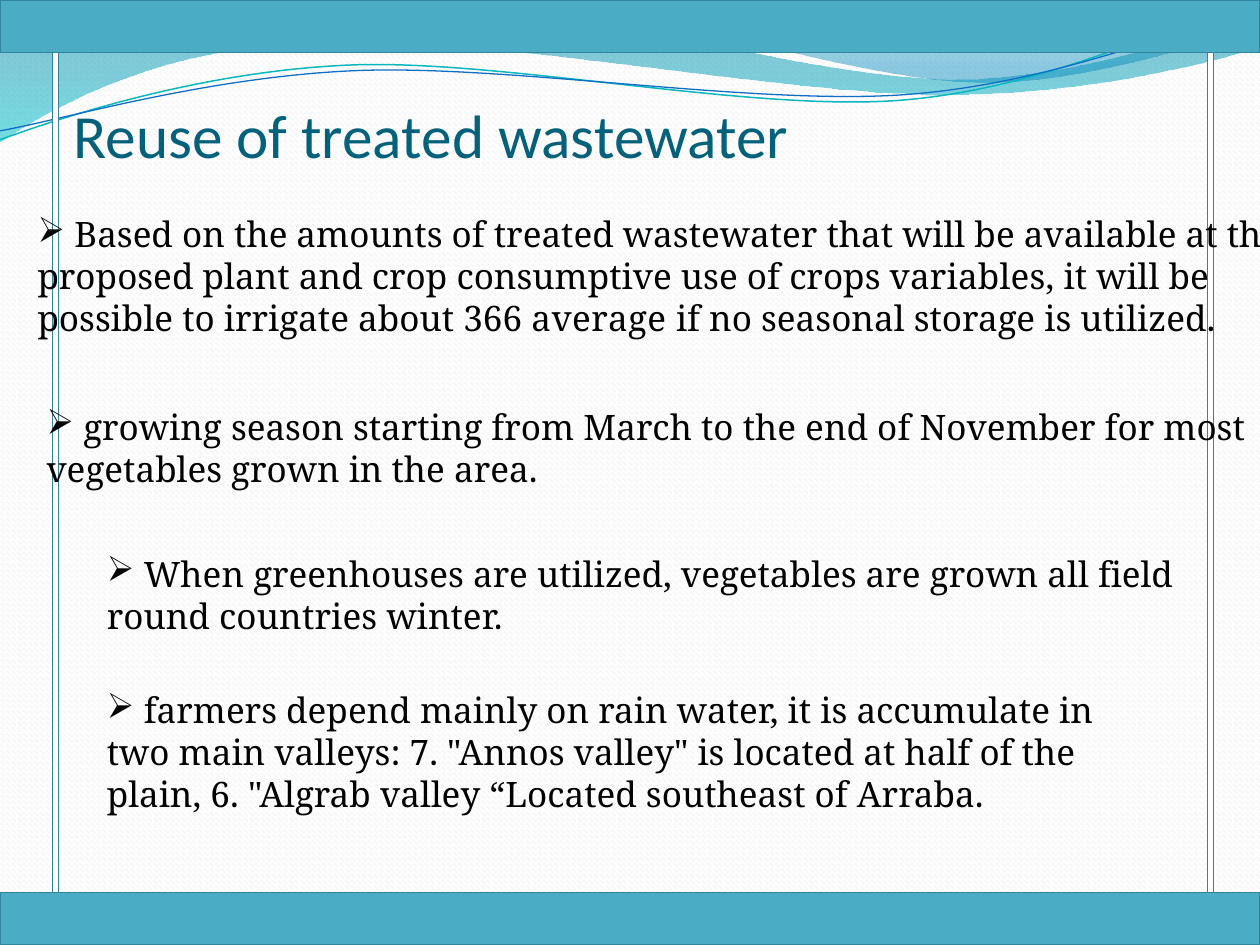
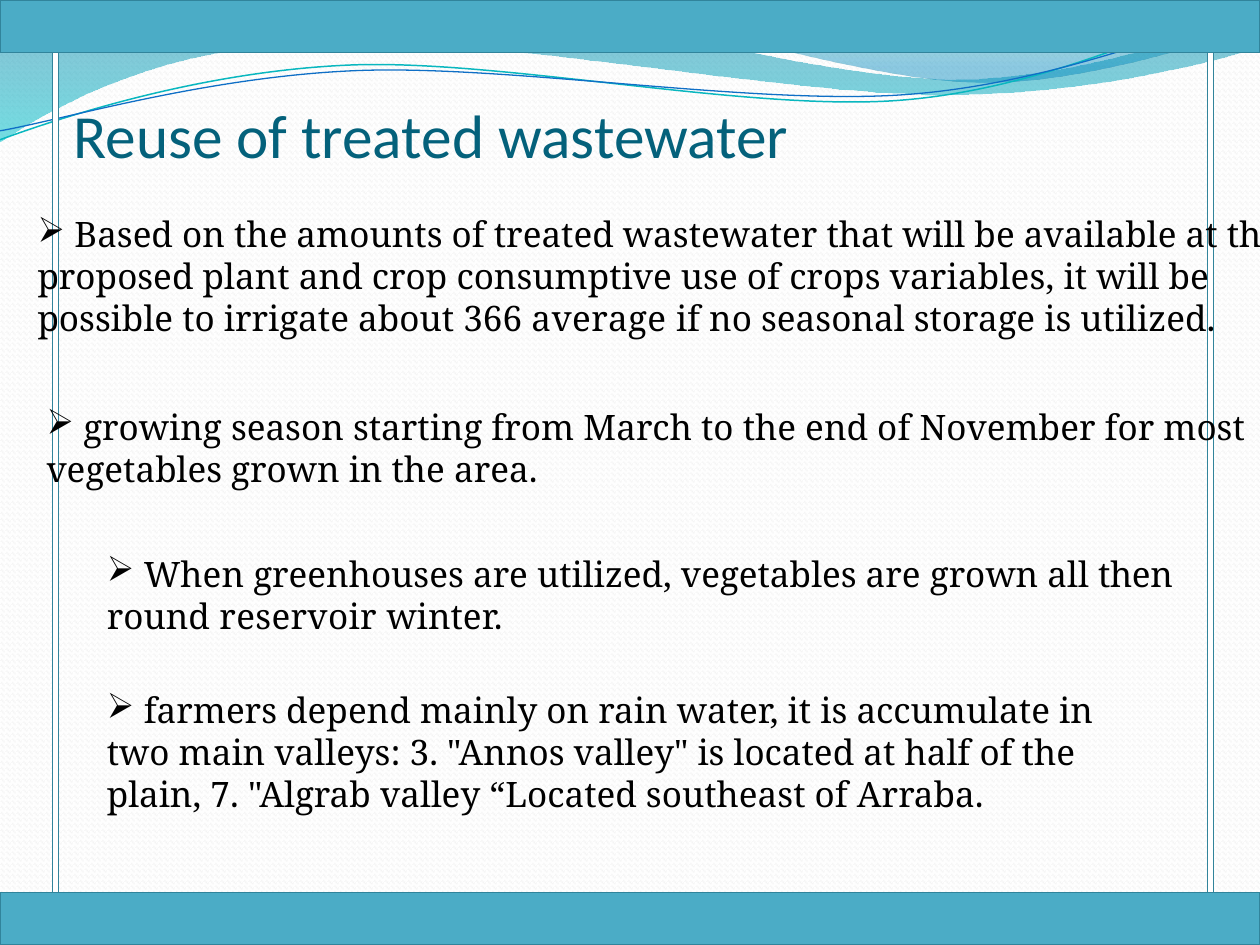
field: field -> then
countries: countries -> reservoir
7: 7 -> 3
6: 6 -> 7
